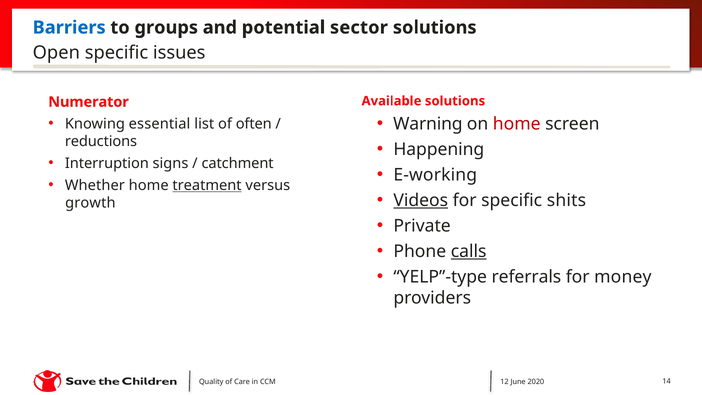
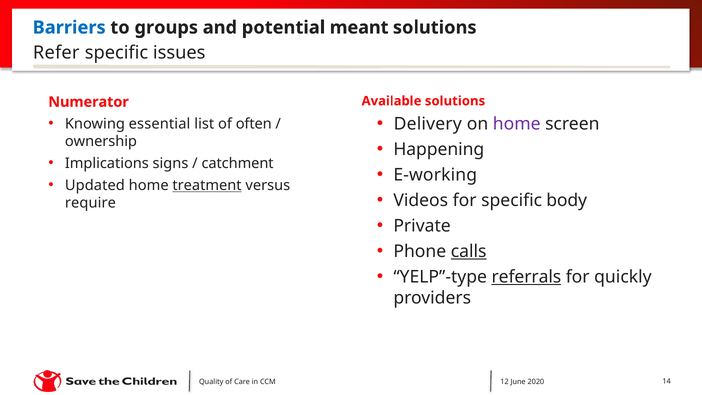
sector: sector -> meant
Open: Open -> Refer
Warning: Warning -> Delivery
home at (517, 124) colour: red -> purple
reductions: reductions -> ownership
Interruption: Interruption -> Implications
Whether: Whether -> Updated
Videos underline: present -> none
shits: shits -> body
growth: growth -> require
referrals underline: none -> present
money: money -> quickly
